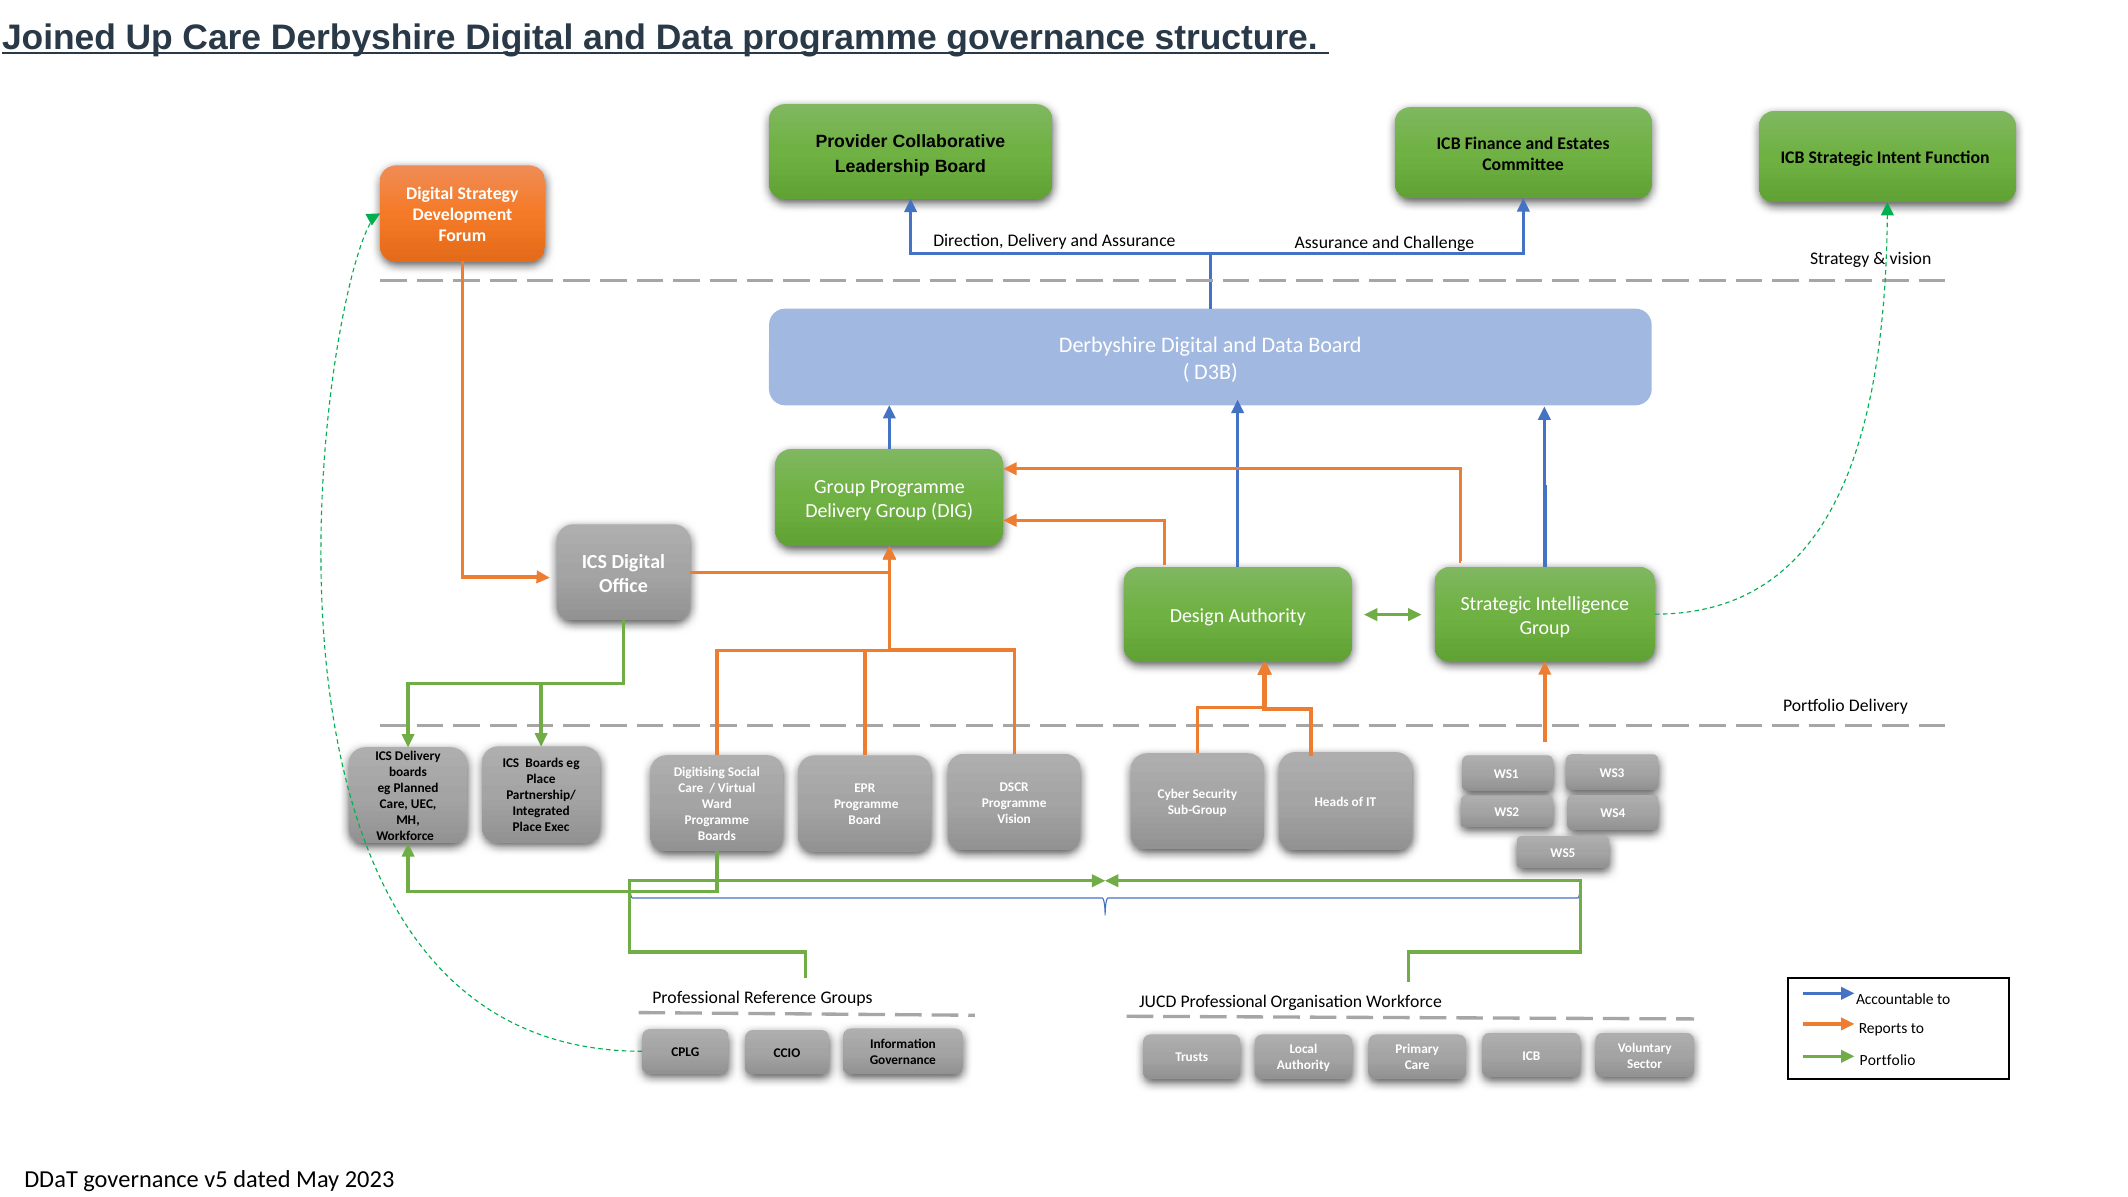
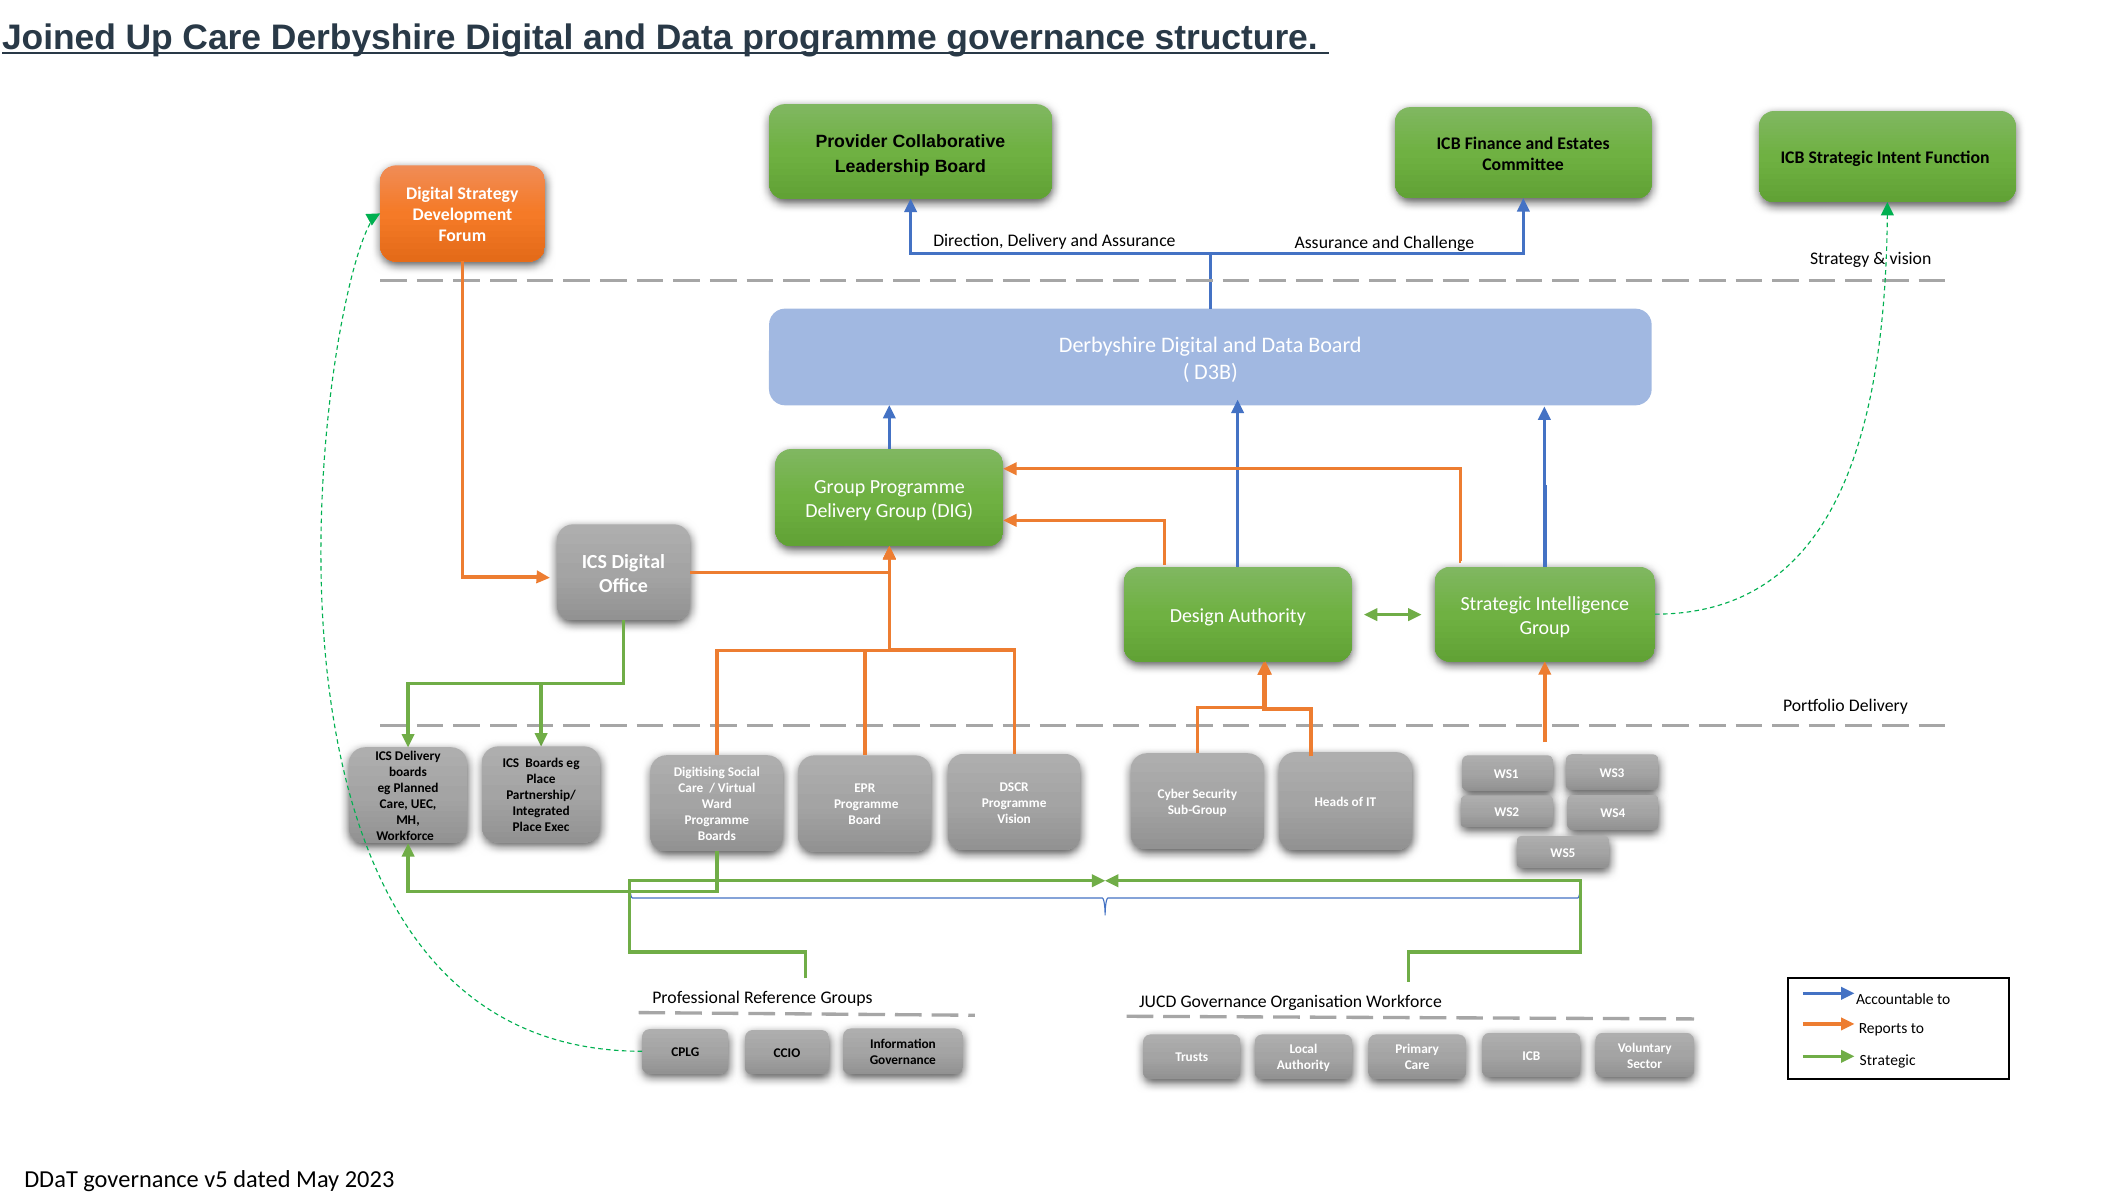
JUCD Professional: Professional -> Governance
Portfolio at (1888, 1060): Portfolio -> Strategic
